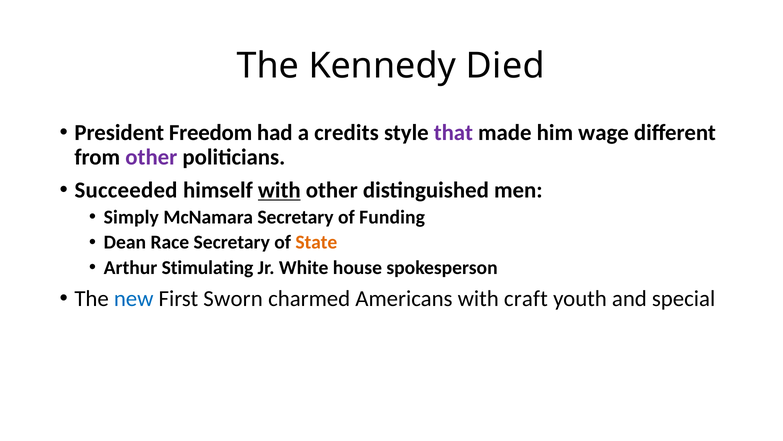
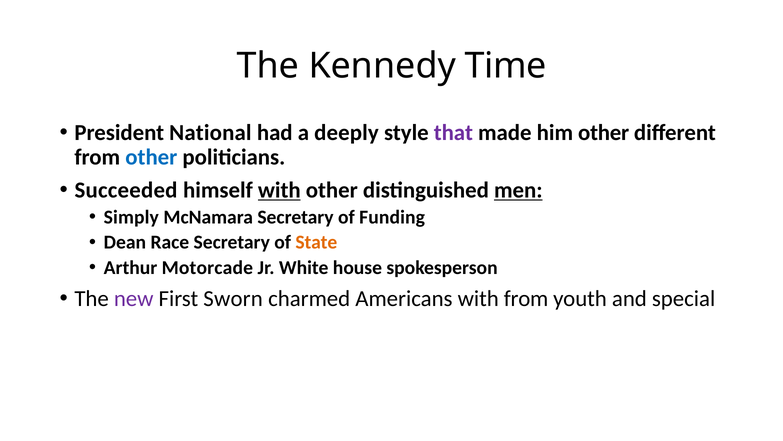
Died: Died -> Time
Freedom: Freedom -> National
credits: credits -> deeply
him wage: wage -> other
other at (151, 157) colour: purple -> blue
men underline: none -> present
Stimulating: Stimulating -> Motorcade
new colour: blue -> purple
with craft: craft -> from
